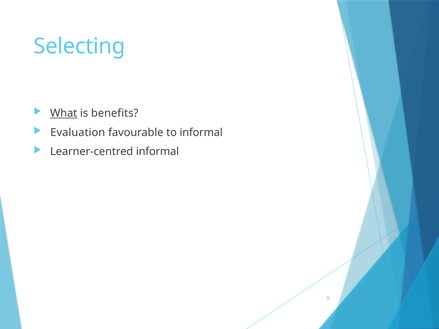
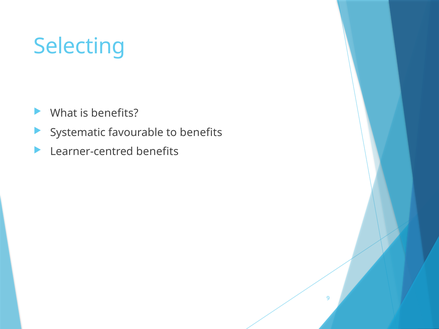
What underline: present -> none
Evaluation: Evaluation -> Systematic
to informal: informal -> benefits
Learner-centred informal: informal -> benefits
